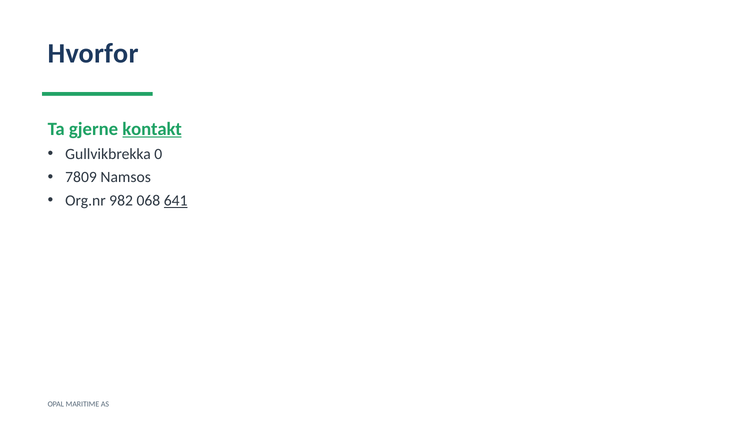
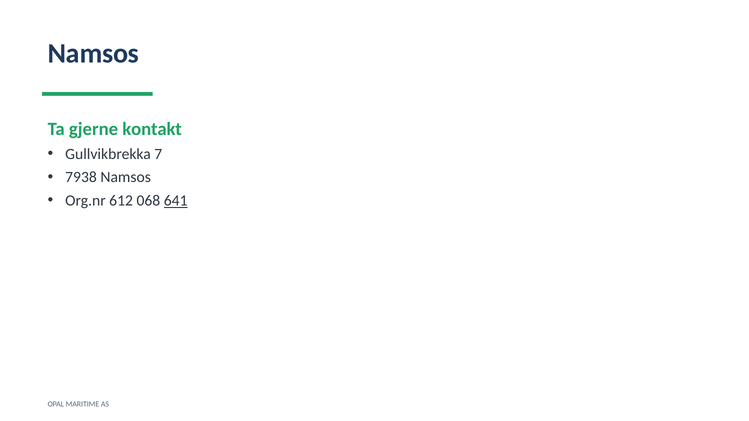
Hvorfor at (93, 53): Hvorfor -> Namsos
kontakt underline: present -> none
0: 0 -> 7
7809: 7809 -> 7938
982: 982 -> 612
